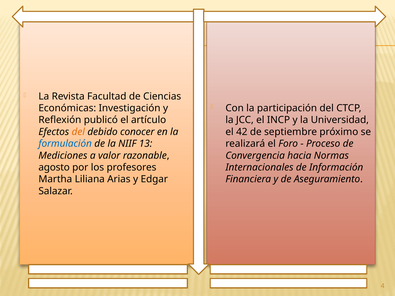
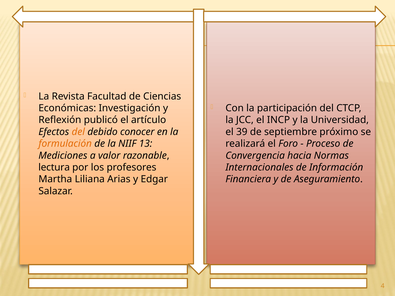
42: 42 -> 39
formulación colour: blue -> orange
agosto: agosto -> lectura
